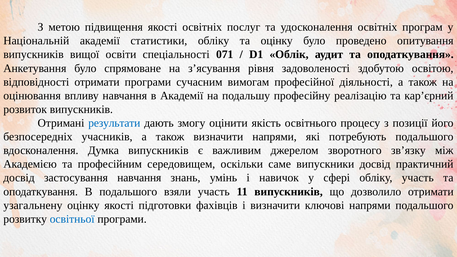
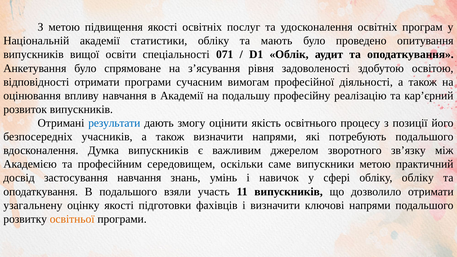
та оцінку: оцінку -> мають
випускники досвід: досвід -> метою
обліку участь: участь -> обліку
освітньої colour: blue -> orange
